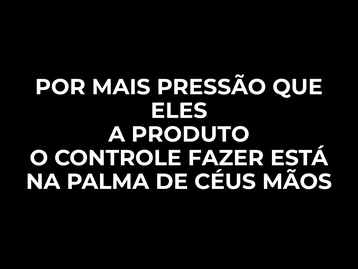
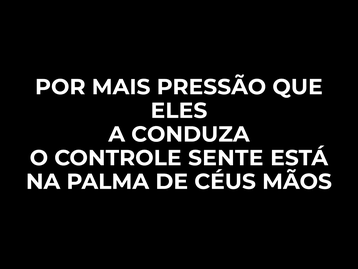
PRODUTO: PRODUTO -> CONDUZA
FAZER: FAZER -> SENTE
